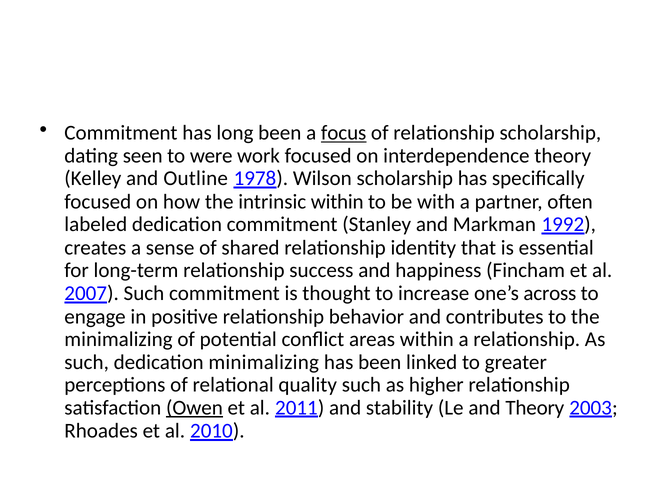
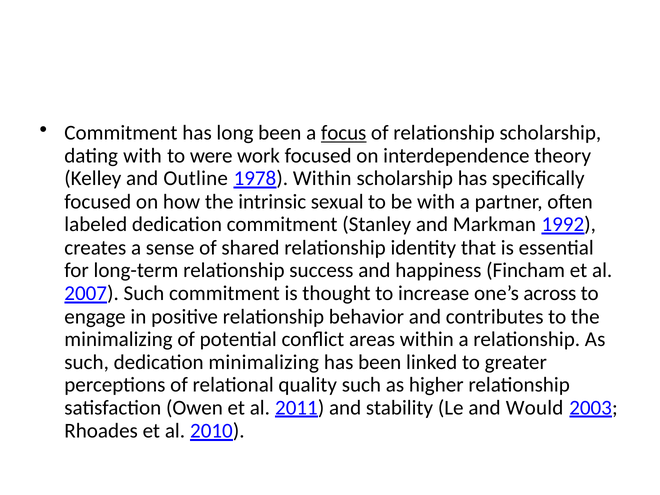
dating seen: seen -> with
1978 Wilson: Wilson -> Within
intrinsic within: within -> sexual
Owen underline: present -> none
and Theory: Theory -> Would
